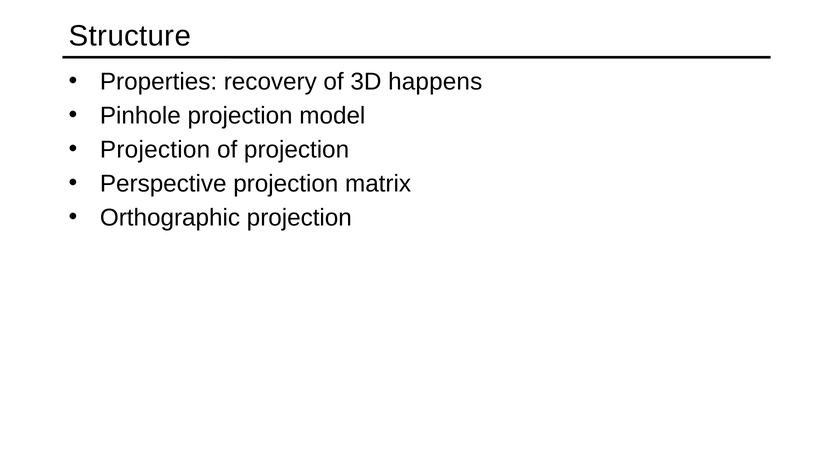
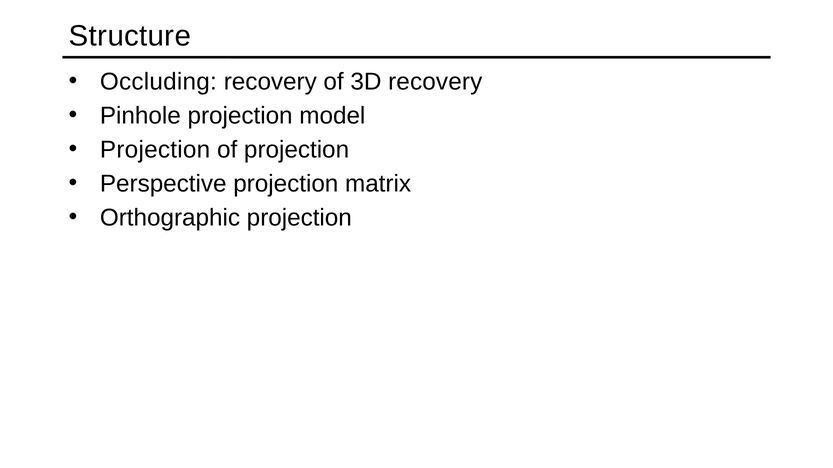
Properties: Properties -> Occluding
3D happens: happens -> recovery
